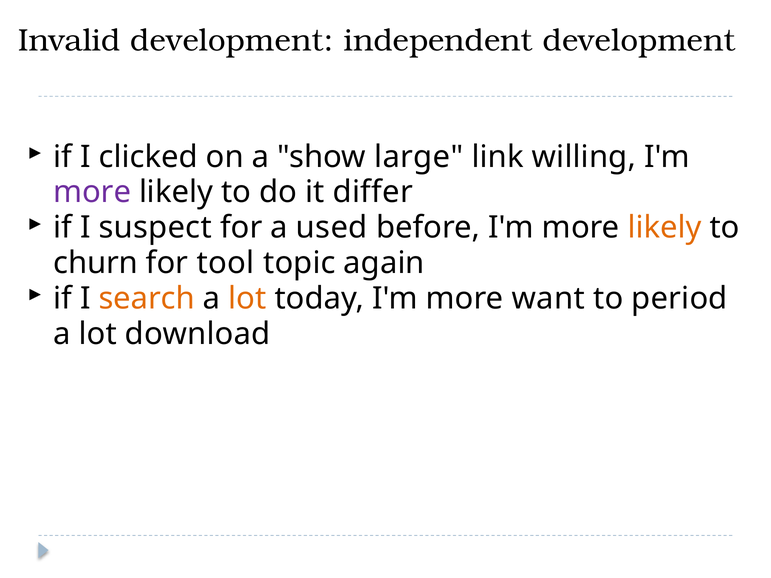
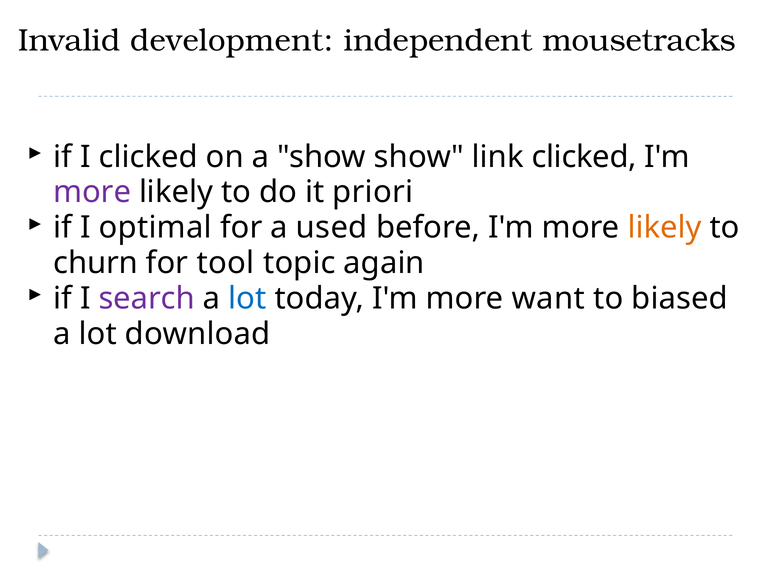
independent development: development -> mousetracks
show large: large -> show
link willing: willing -> clicked
differ: differ -> priori
suspect: suspect -> optimal
search colour: orange -> purple
lot at (247, 299) colour: orange -> blue
period: period -> biased
